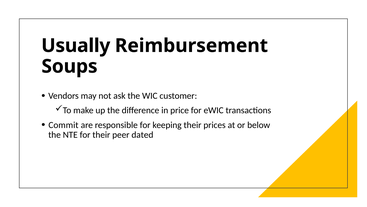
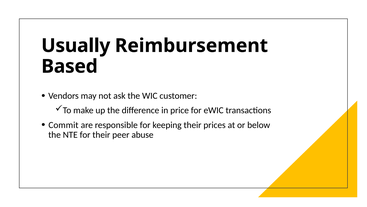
Soups: Soups -> Based
dated: dated -> abuse
